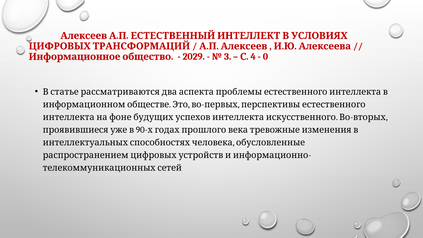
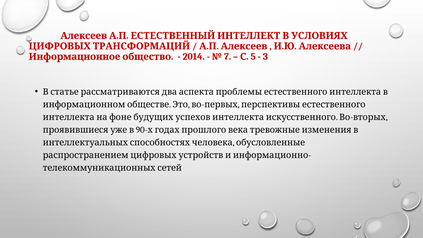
2029: 2029 -> 2014
3: 3 -> 7
4: 4 -> 5
0: 0 -> 3
